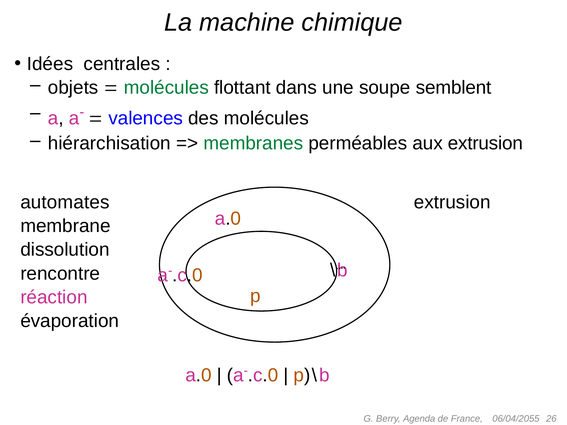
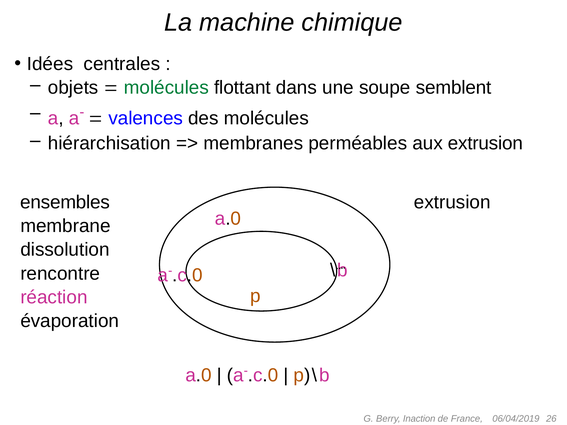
membranes colour: green -> black
automates: automates -> ensembles
Agenda: Agenda -> Inaction
06/04/2055: 06/04/2055 -> 06/04/2019
